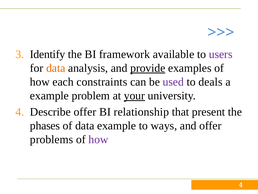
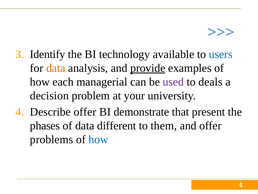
framework: framework -> technology
users colour: purple -> blue
constraints: constraints -> managerial
example at (49, 95): example -> decision
your underline: present -> none
relationship: relationship -> demonstrate
data example: example -> different
ways: ways -> them
how at (98, 139) colour: purple -> blue
